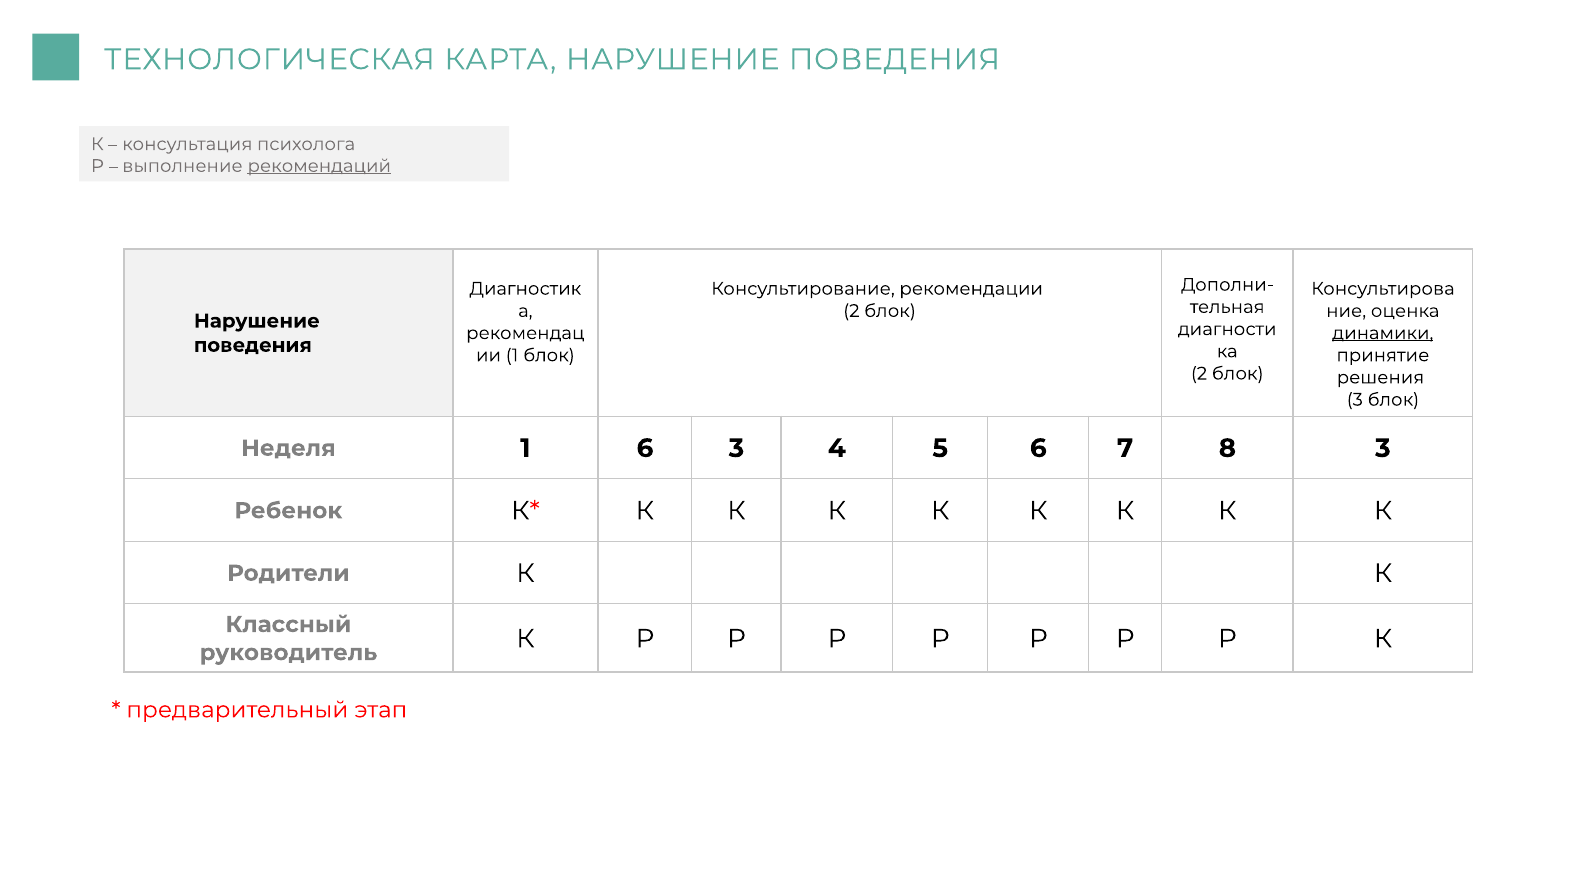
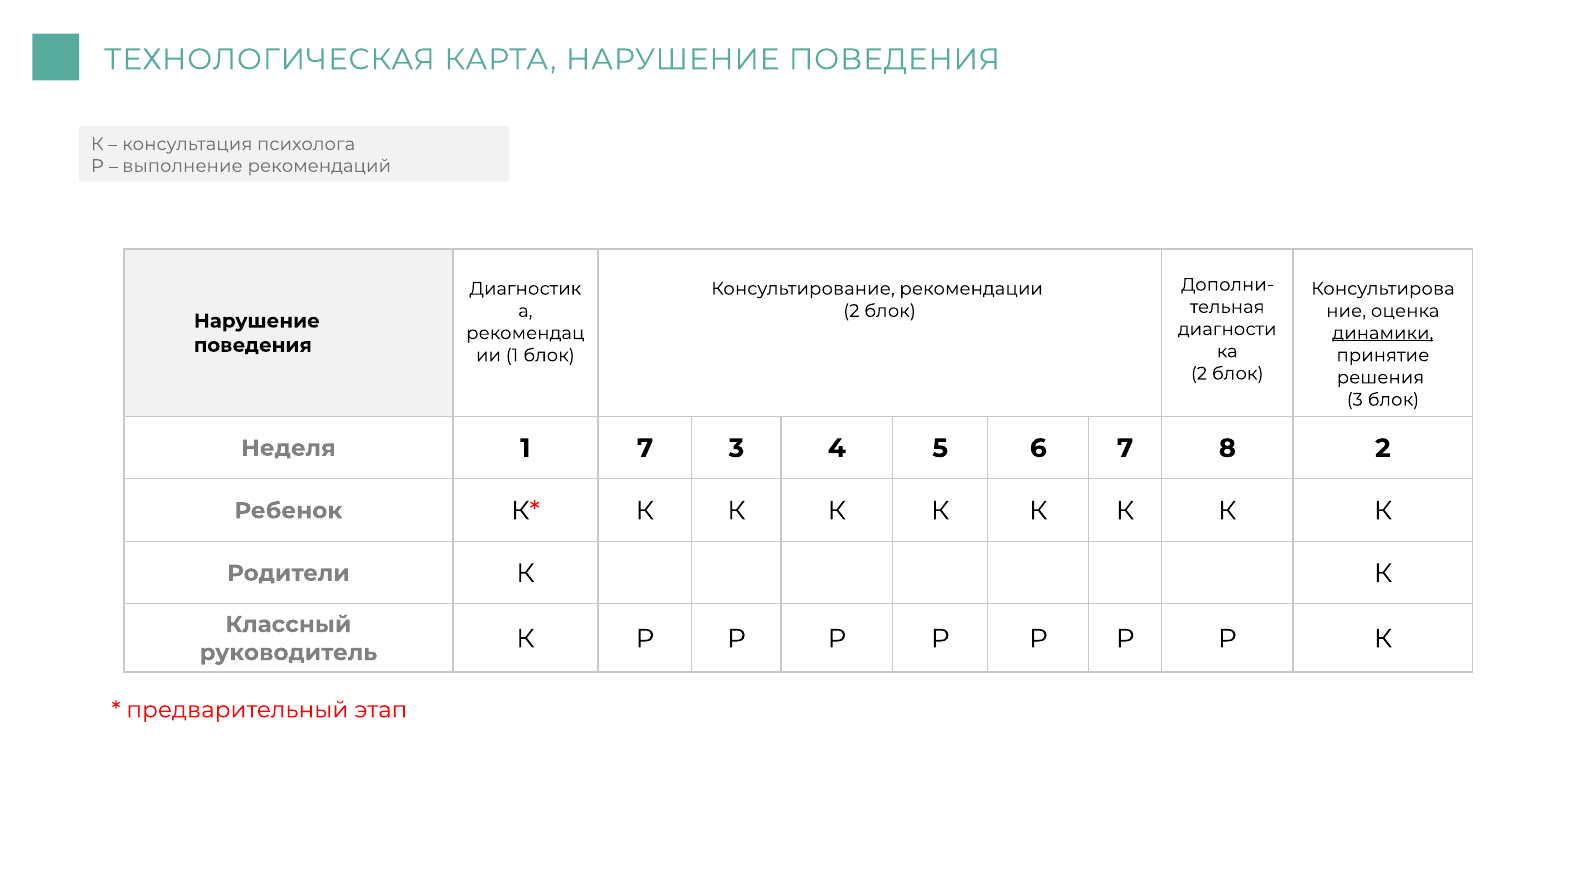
рекомендаций underline: present -> none
1 6: 6 -> 7
8 3: 3 -> 2
